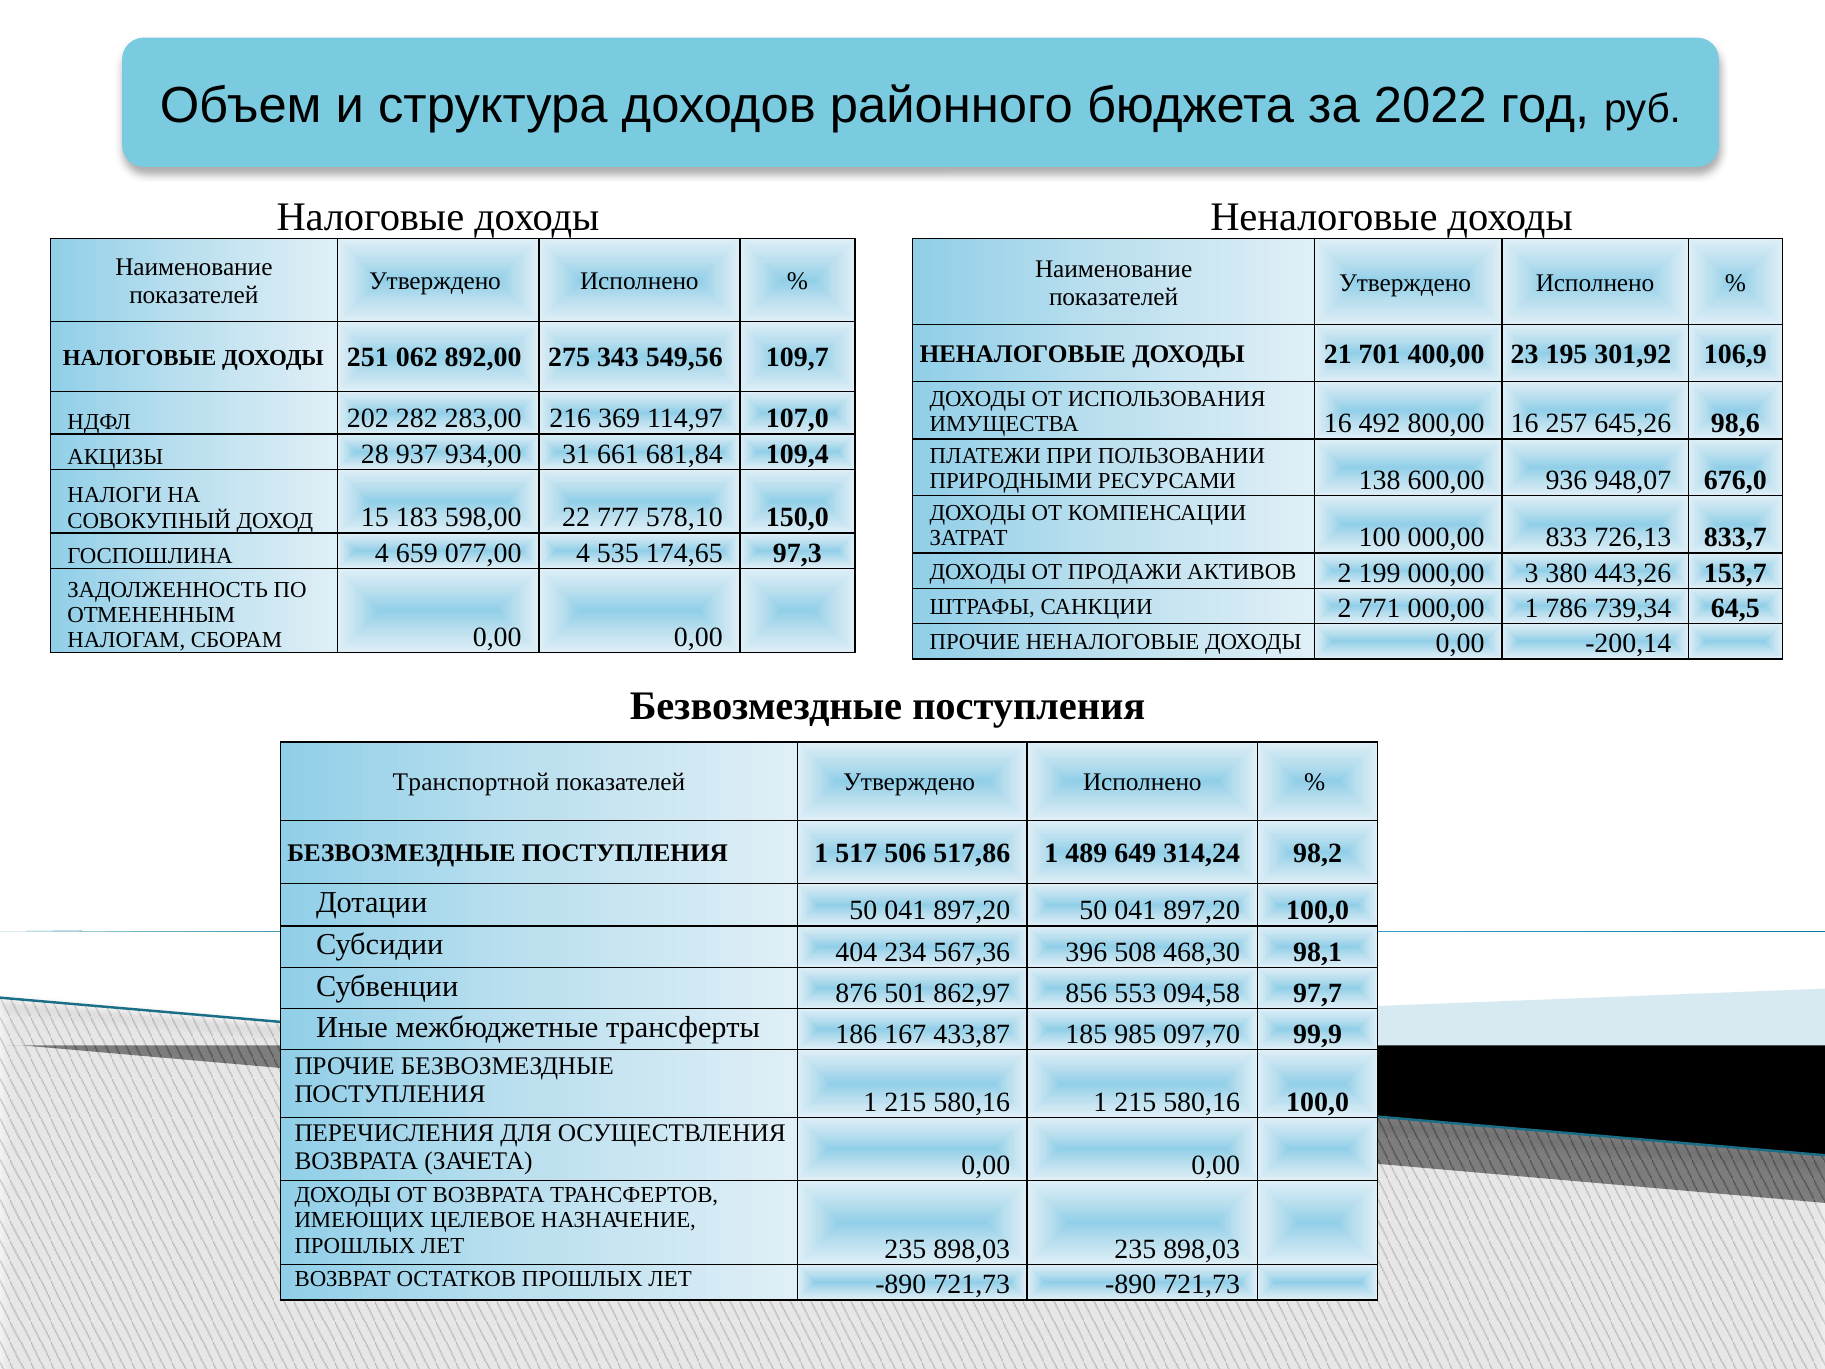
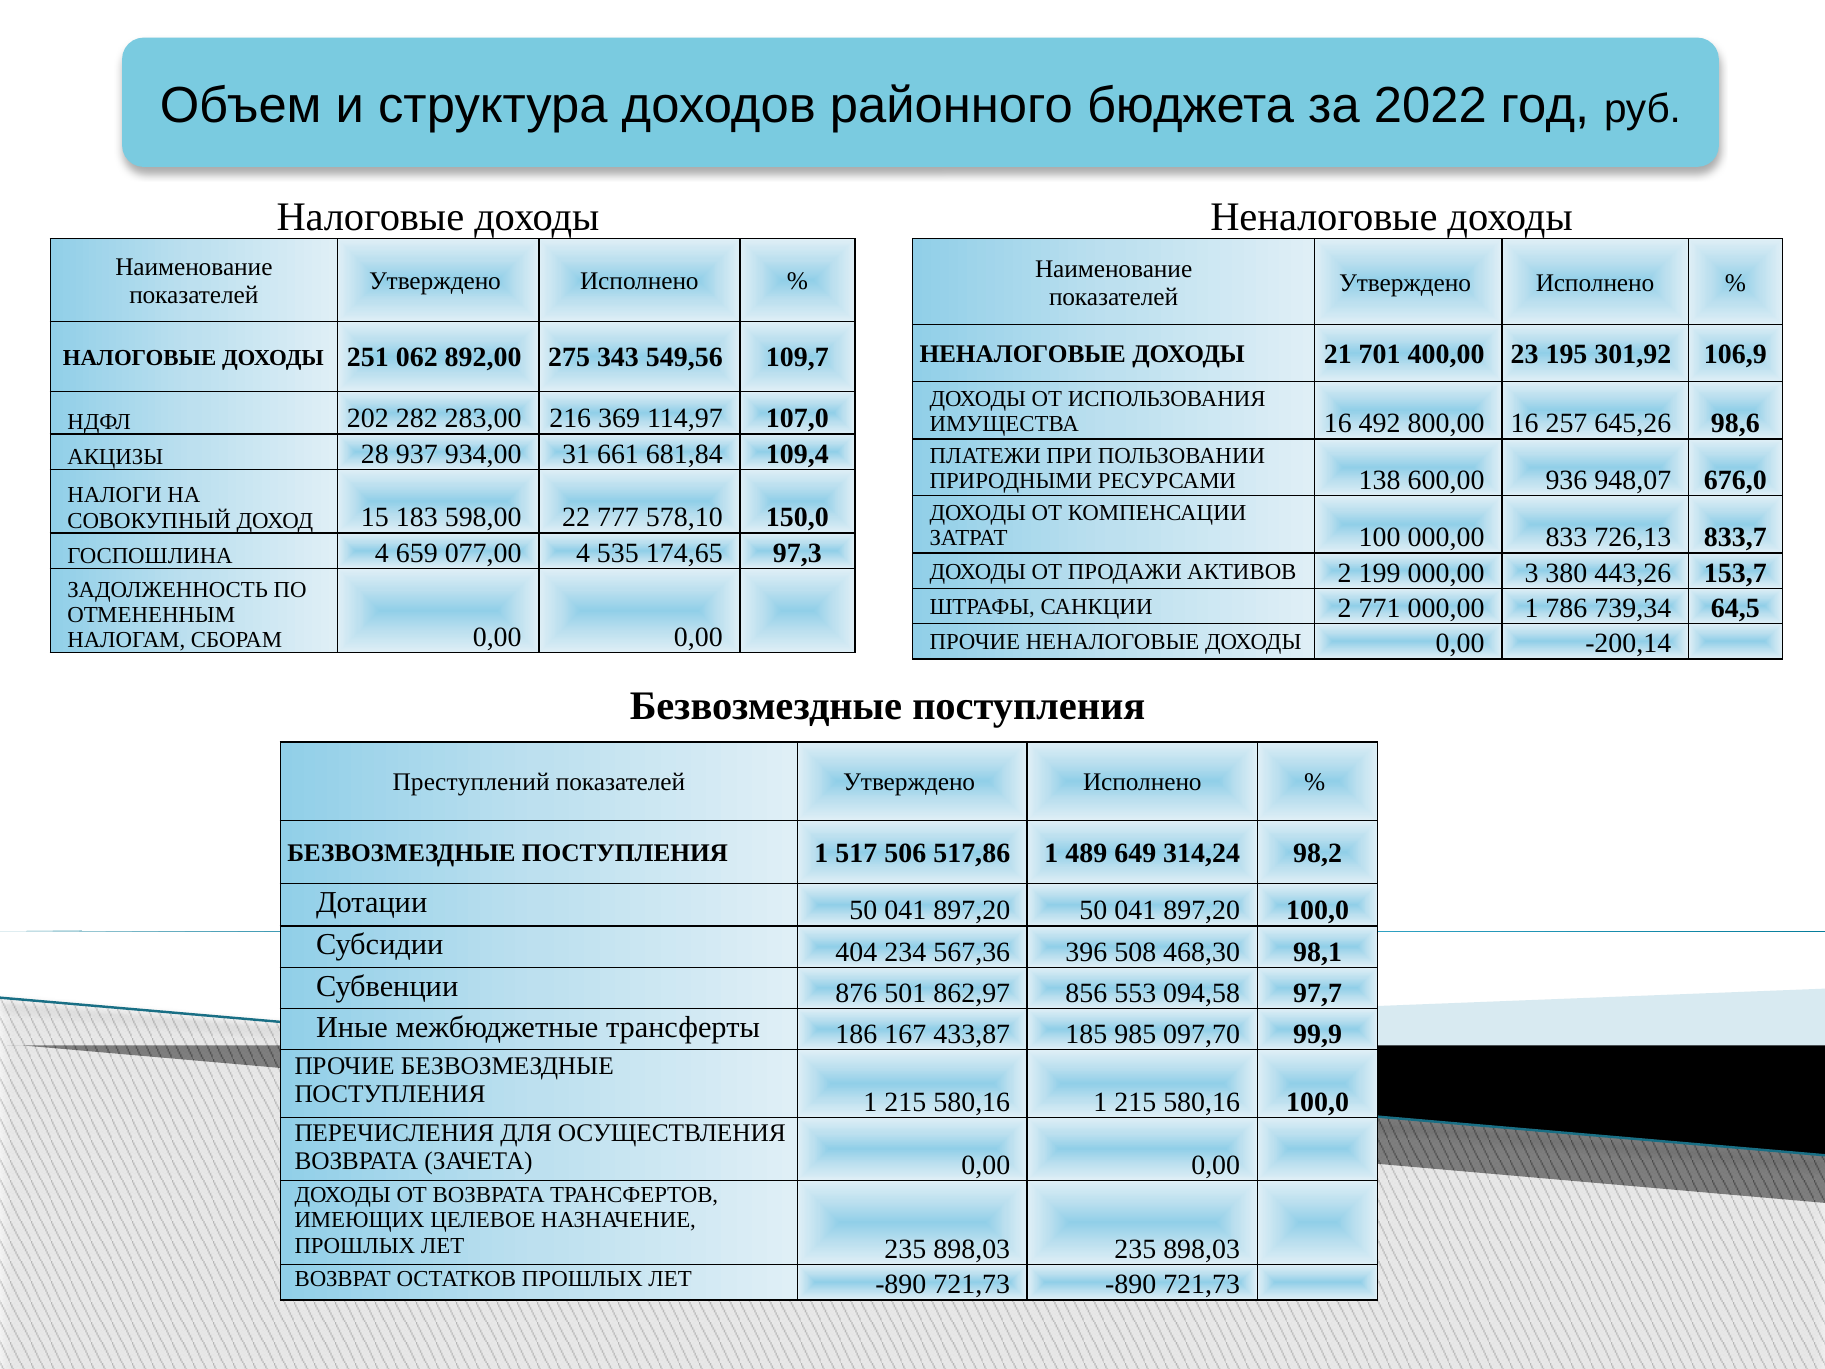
Транспортной: Транспортной -> Преступлений
